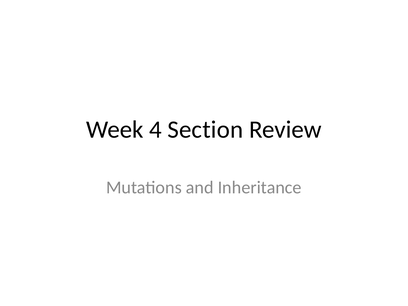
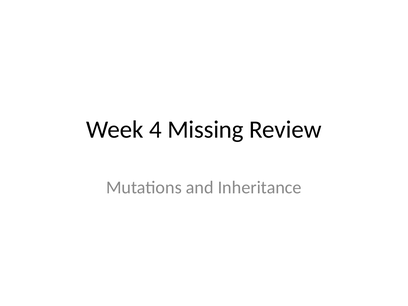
Section: Section -> Missing
